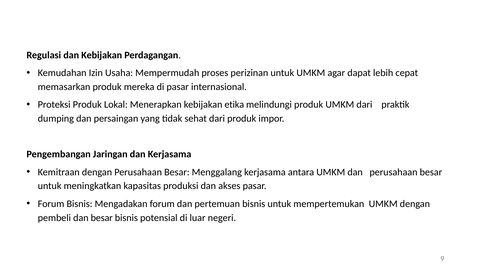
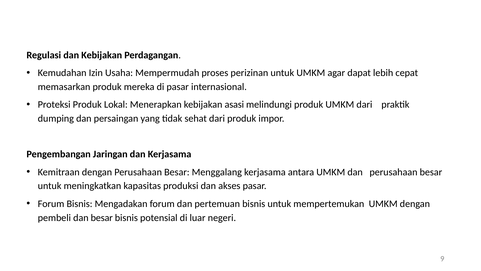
etika: etika -> asasi
